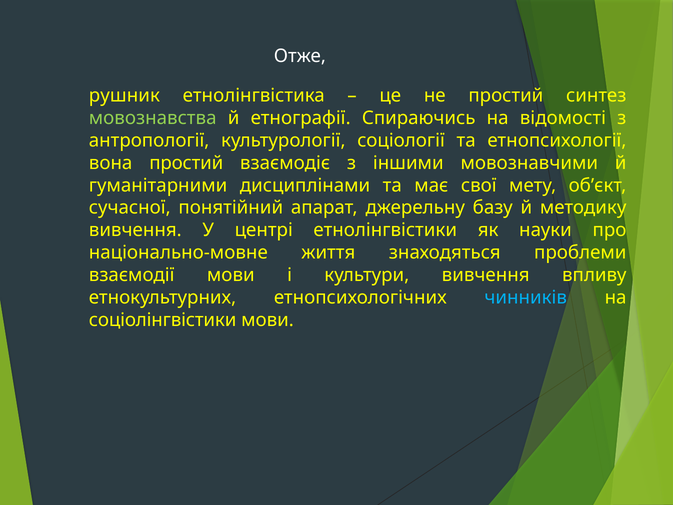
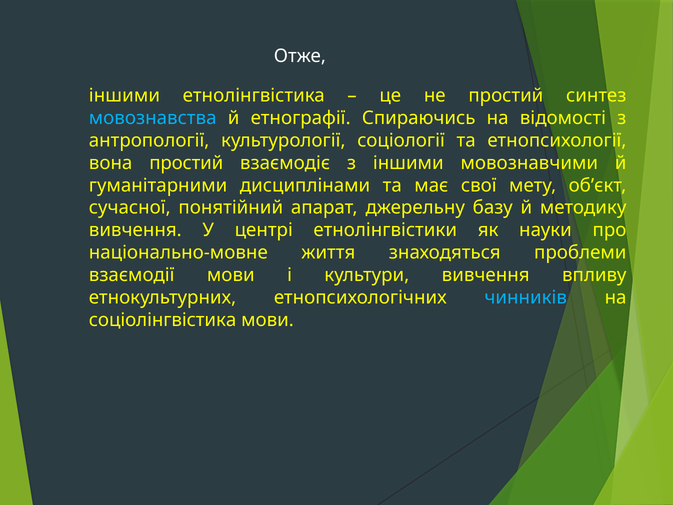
рушник at (124, 95): рушник -> іншими
мовознавства colour: light green -> light blue
соціолінгвістики: соціолінгвістики -> соціолінгвістика
